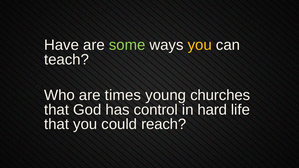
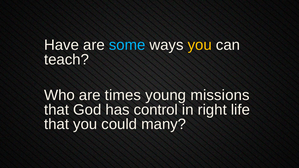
some colour: light green -> light blue
churches: churches -> missions
hard: hard -> right
reach: reach -> many
